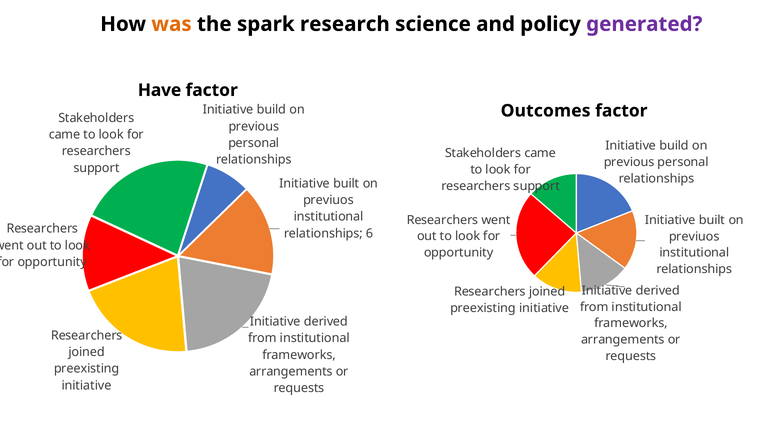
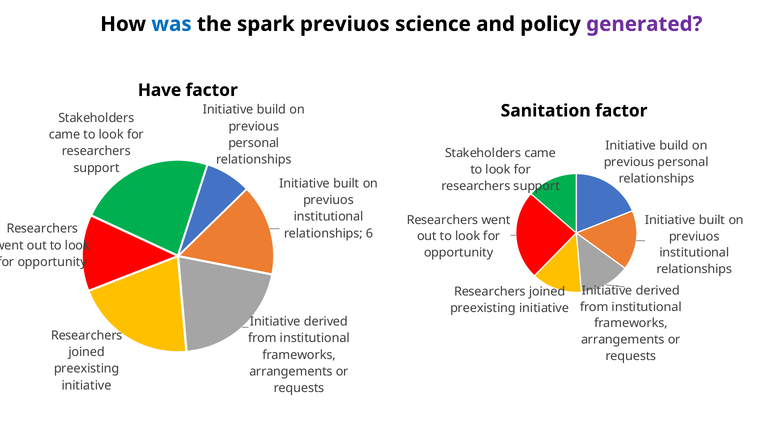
was colour: orange -> blue
spark research: research -> previuos
Outcomes: Outcomes -> Sanitation
